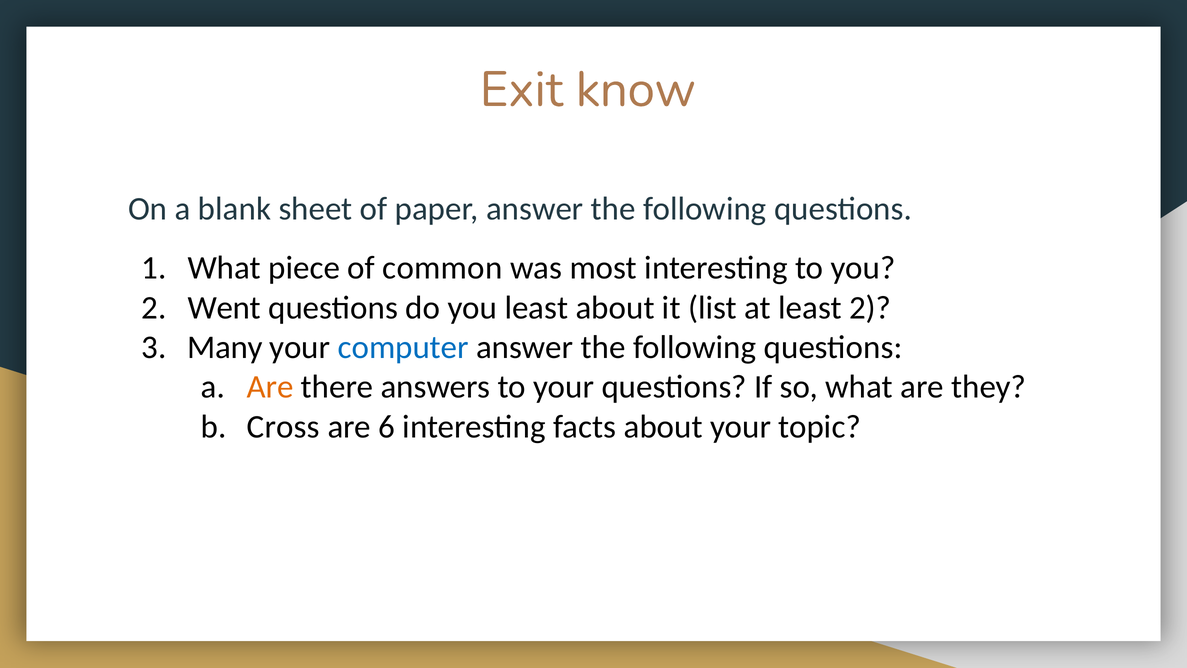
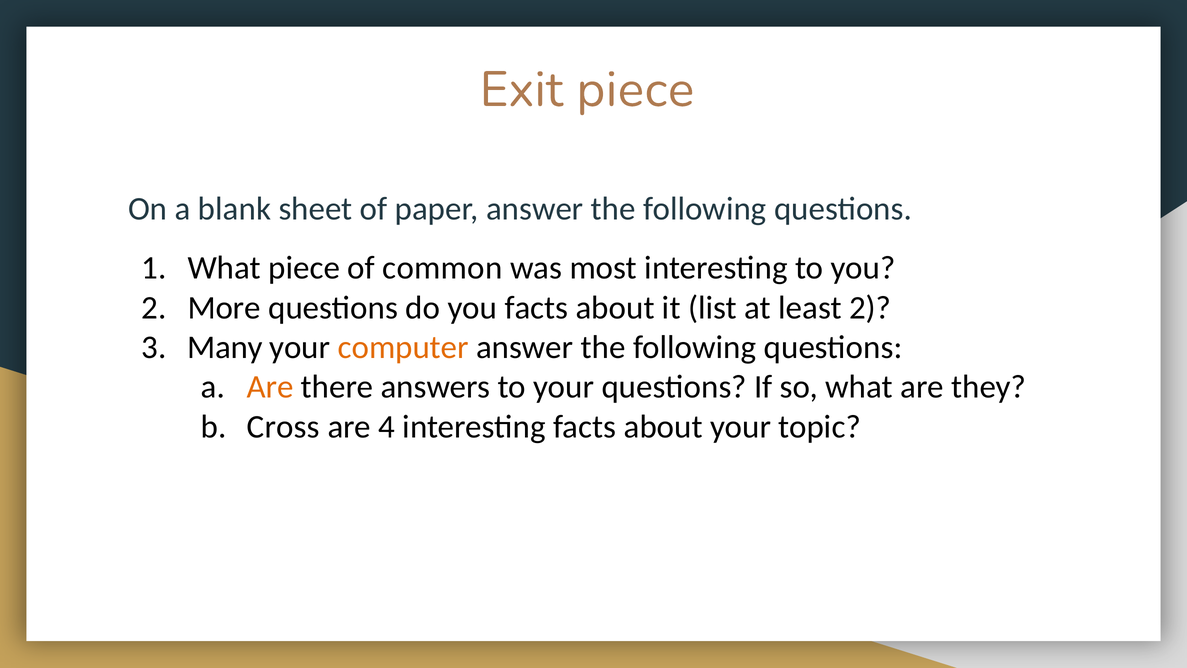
Exit know: know -> piece
Went: Went -> More
you least: least -> facts
computer colour: blue -> orange
6: 6 -> 4
